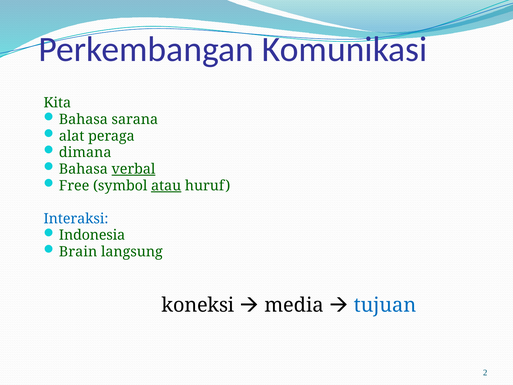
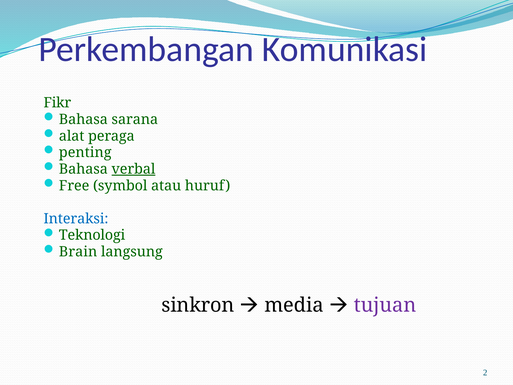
Kita: Kita -> Fikr
dimana: dimana -> penting
atau underline: present -> none
Indonesia: Indonesia -> Teknologi
koneksi: koneksi -> sinkron
tujuan colour: blue -> purple
